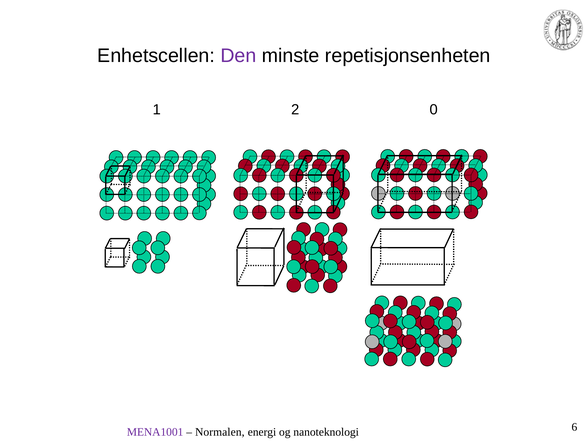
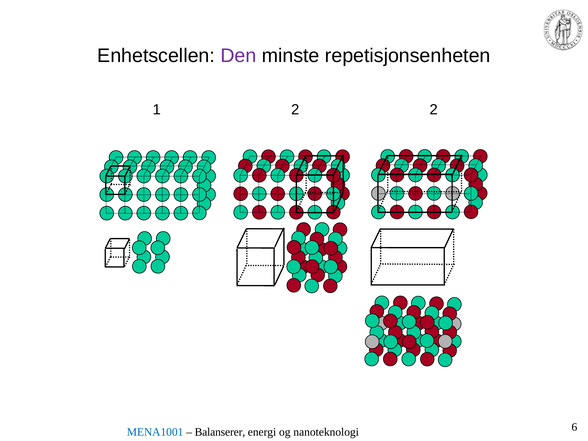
2 0: 0 -> 2
MENA1001 colour: purple -> blue
Normalen: Normalen -> Balanserer
